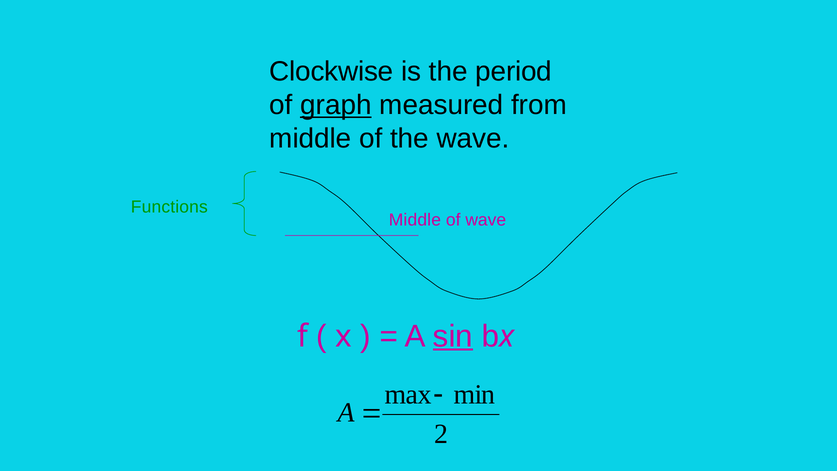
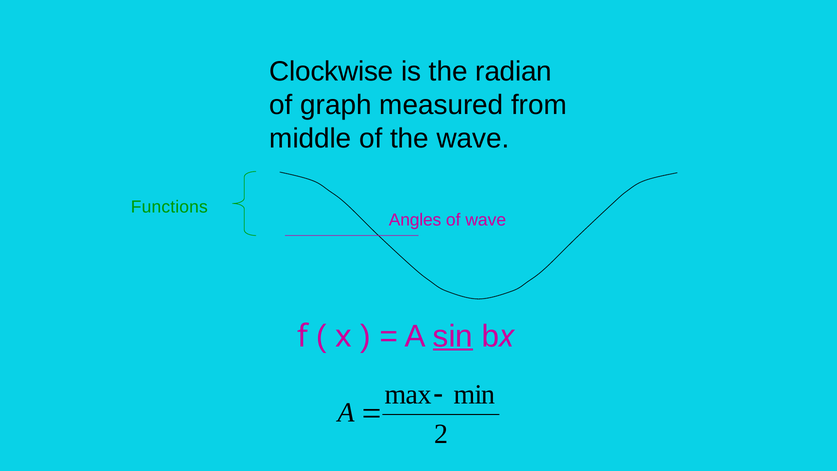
period: period -> radian
graph underline: present -> none
Middle at (415, 220): Middle -> Angles
